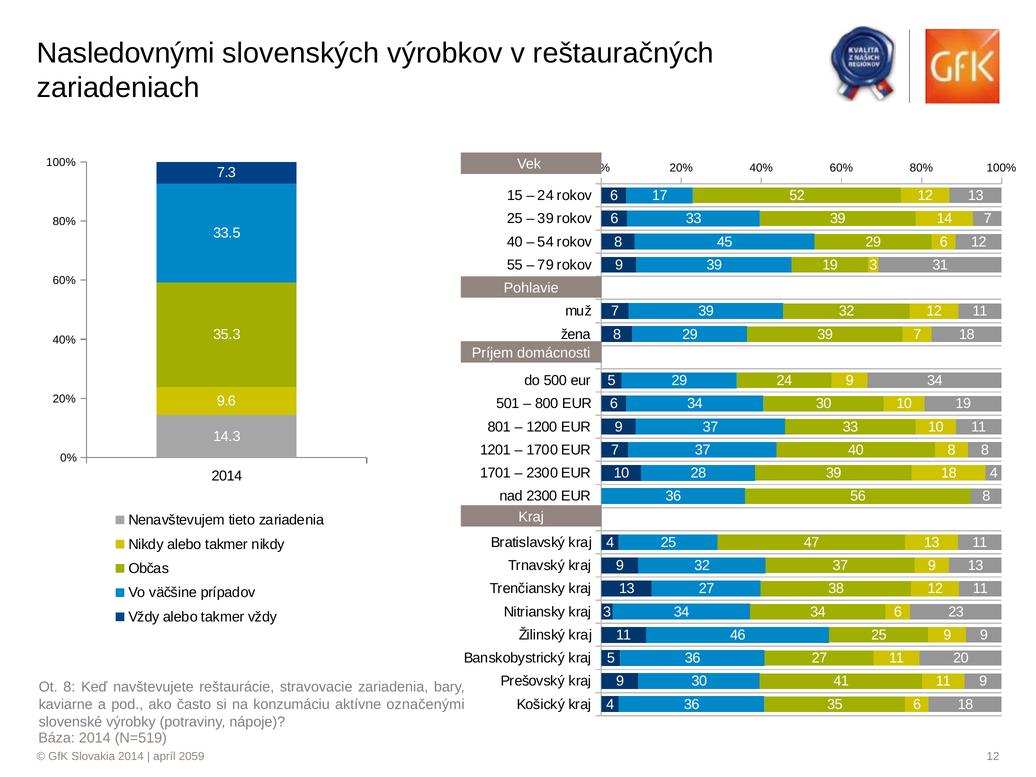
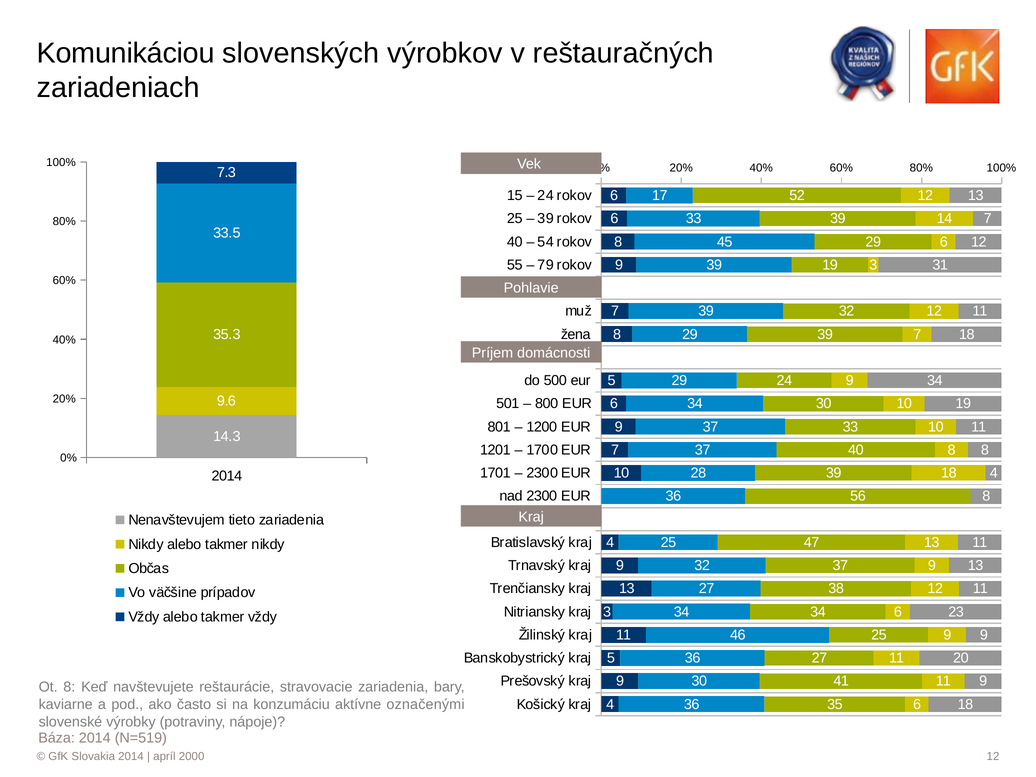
Nasledovnými: Nasledovnými -> Komunikáciou
2059: 2059 -> 2000
